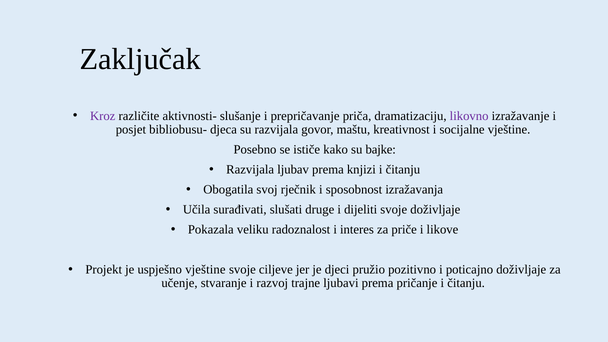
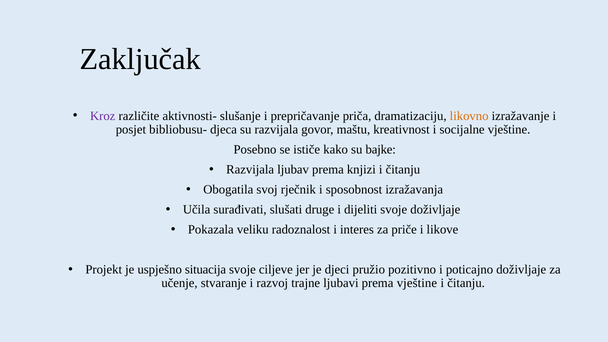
likovno colour: purple -> orange
uspješno vještine: vještine -> situacija
prema pričanje: pričanje -> vještine
